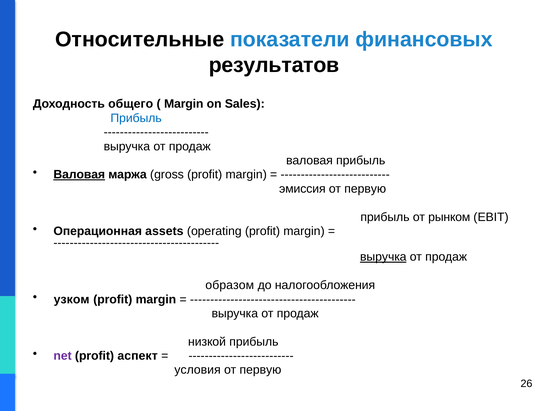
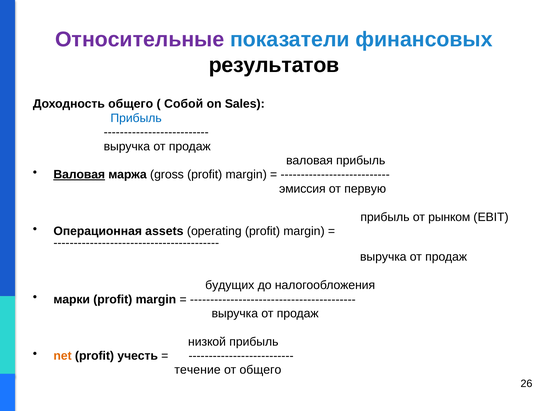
Относительные colour: black -> purple
Margin at (184, 104): Margin -> Собой
выручка at (383, 257) underline: present -> none
образом: образом -> будущих
узком: узком -> марки
net colour: purple -> orange
аспект: аспект -> учесть
условия: условия -> течение
первую at (260, 370): первую -> общего
